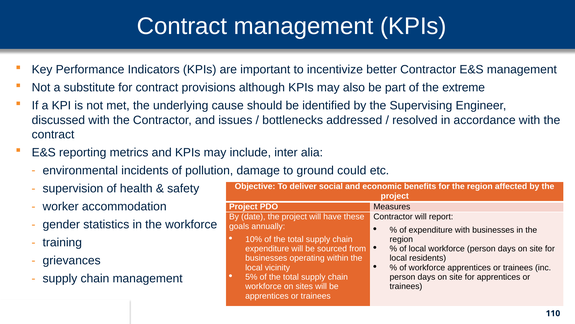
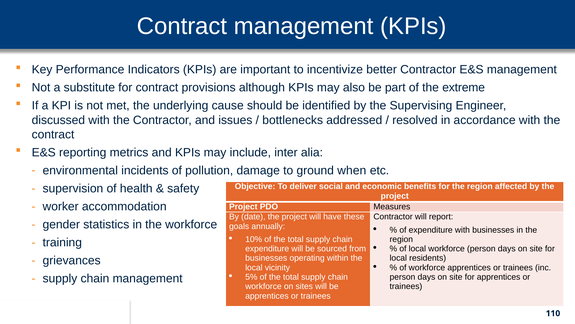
could: could -> when
